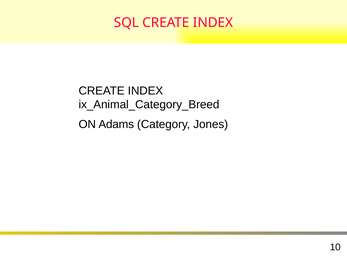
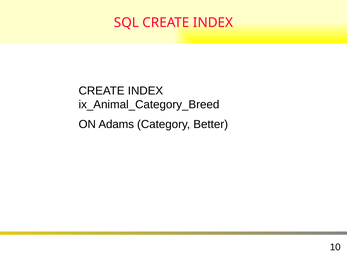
Jones: Jones -> Better
